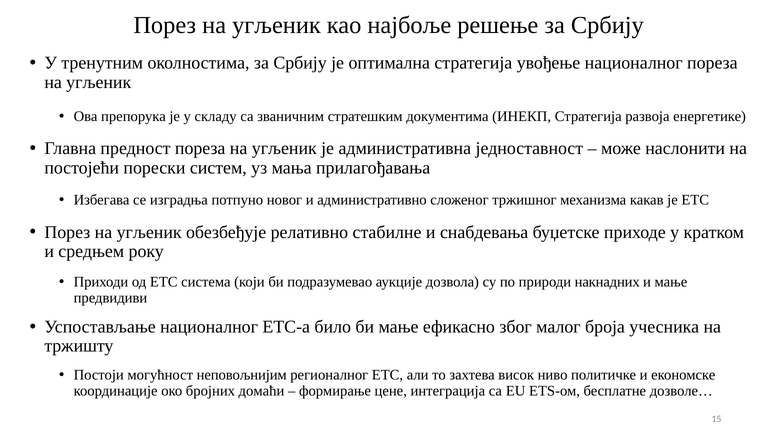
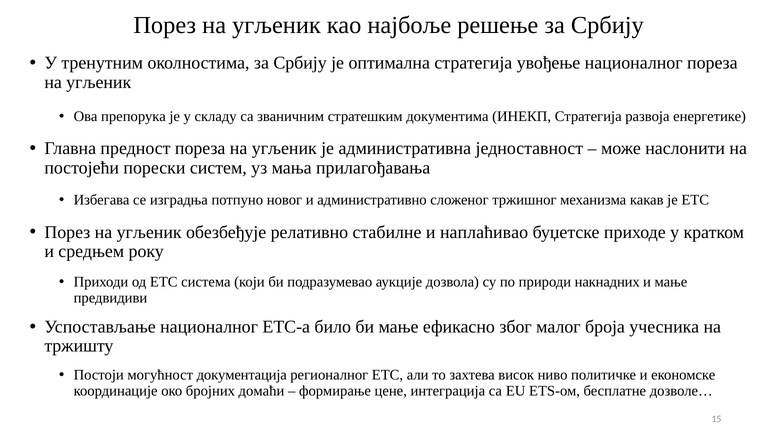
снабдевања: снабдевања -> наплаћивао
неповољнијим: неповољнијим -> документација
